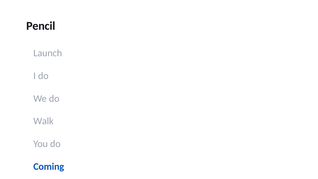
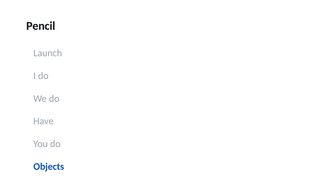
Walk: Walk -> Have
Coming: Coming -> Objects
